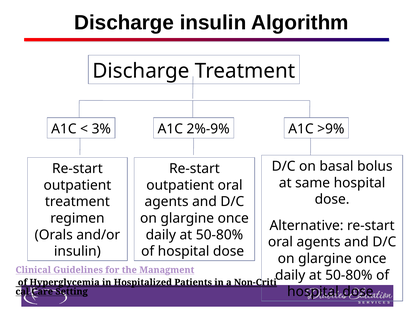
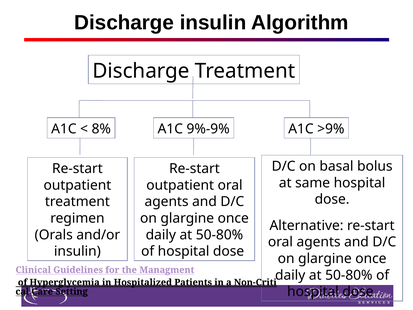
3%: 3% -> 8%
2%-9%: 2%-9% -> 9%-9%
